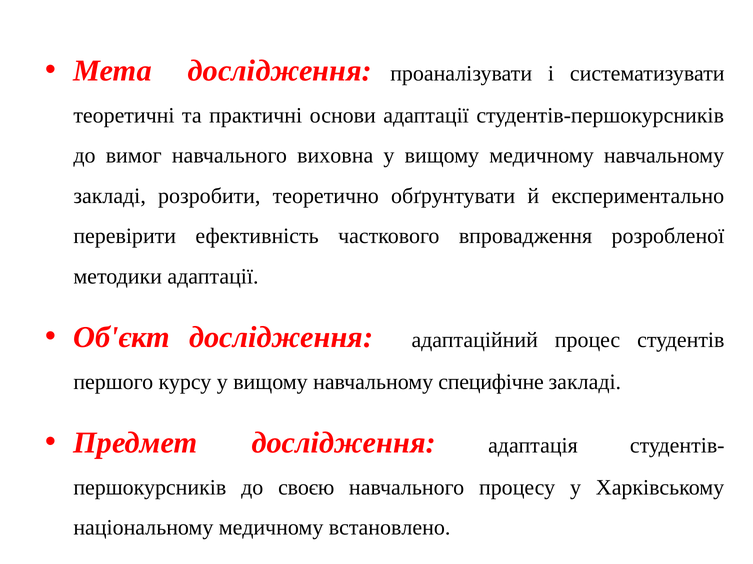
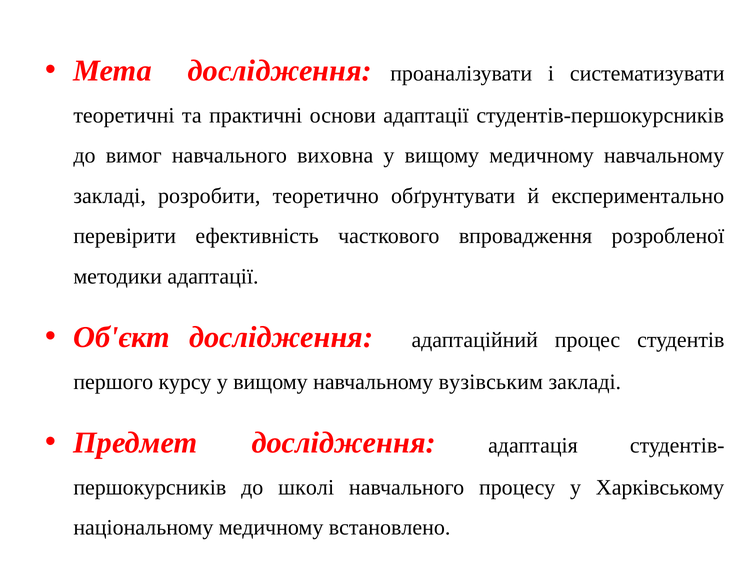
специфічне: специфічне -> вузівським
своєю: своєю -> школі
